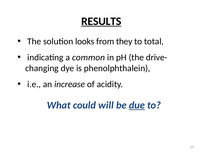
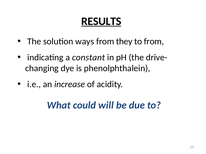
looks: looks -> ways
to total: total -> from
common: common -> constant
due underline: present -> none
